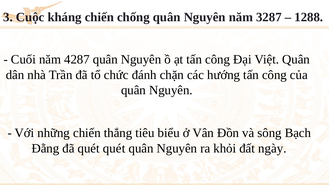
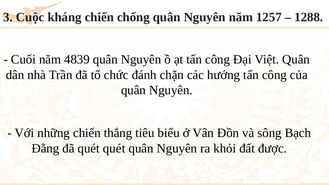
3287: 3287 -> 1257
4287: 4287 -> 4839
ngày: ngày -> được
